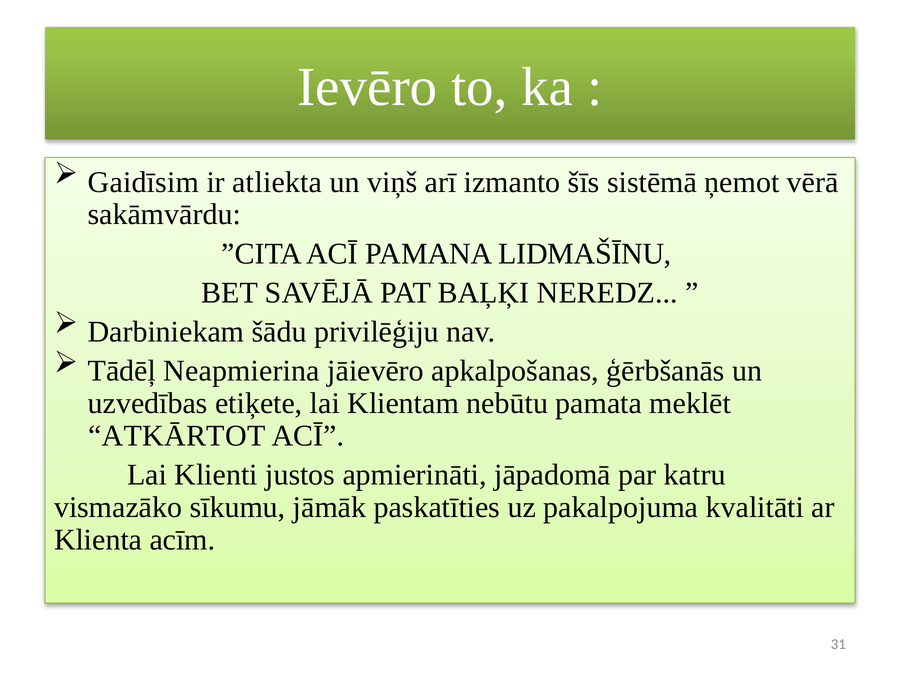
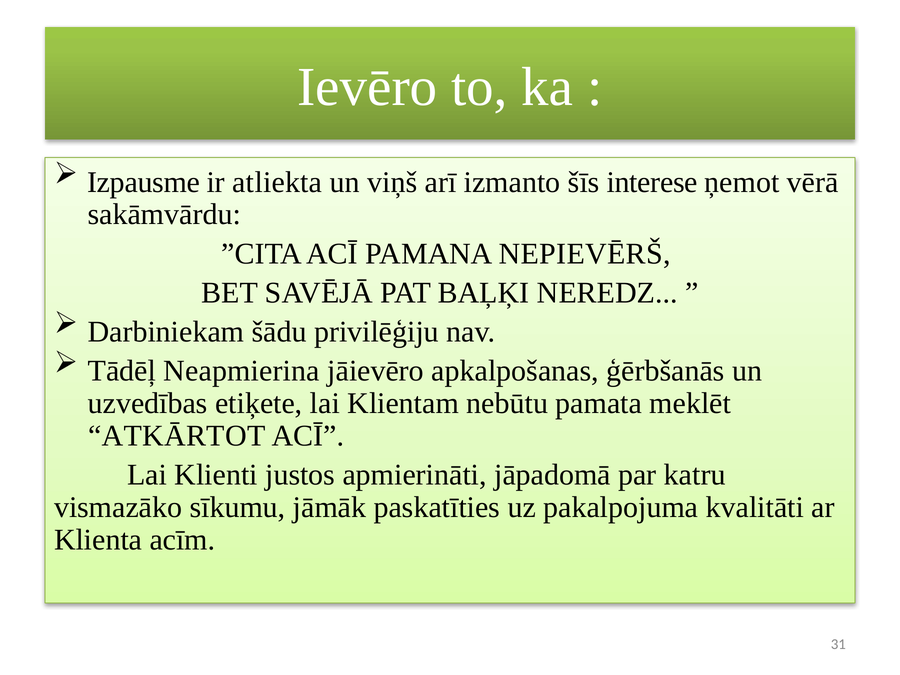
Gaidīsim: Gaidīsim -> Izpausme
sistēmā: sistēmā -> interese
LIDMAŠĪNU: LIDMAŠĪNU -> NEPIEVĒRŠ
